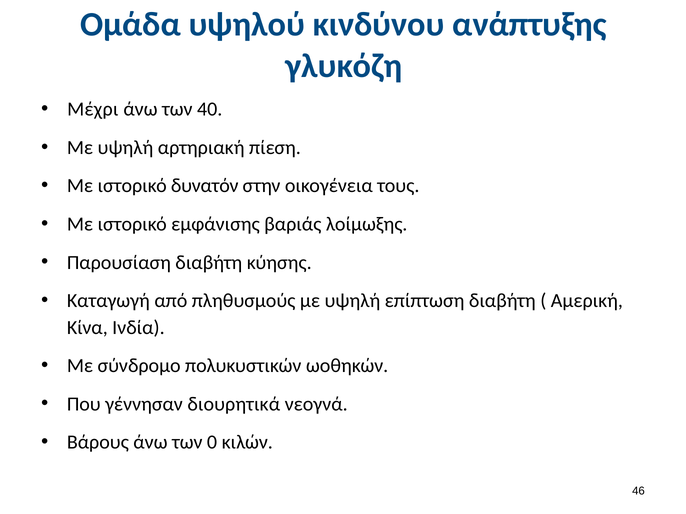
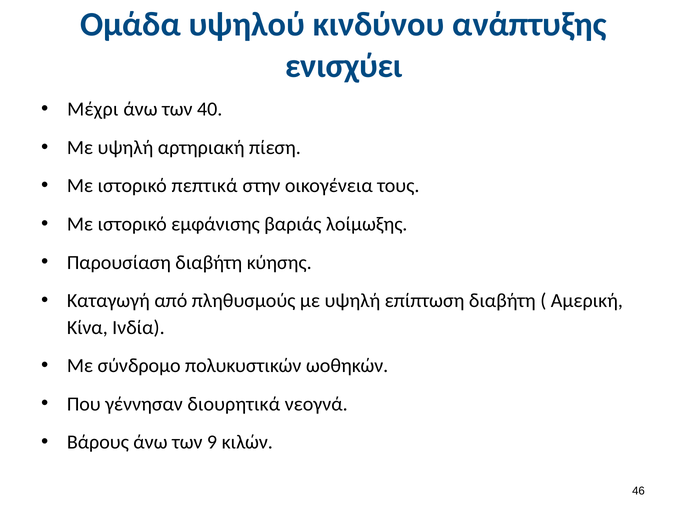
γλυκόζη: γλυκόζη -> ενισχύει
δυνατόν: δυνατόν -> πεπτικά
0: 0 -> 9
